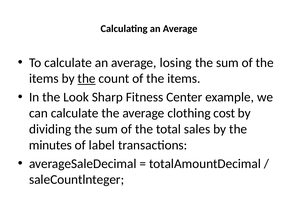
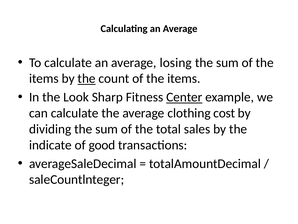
Center underline: none -> present
minutes: minutes -> indicate
label: label -> good
